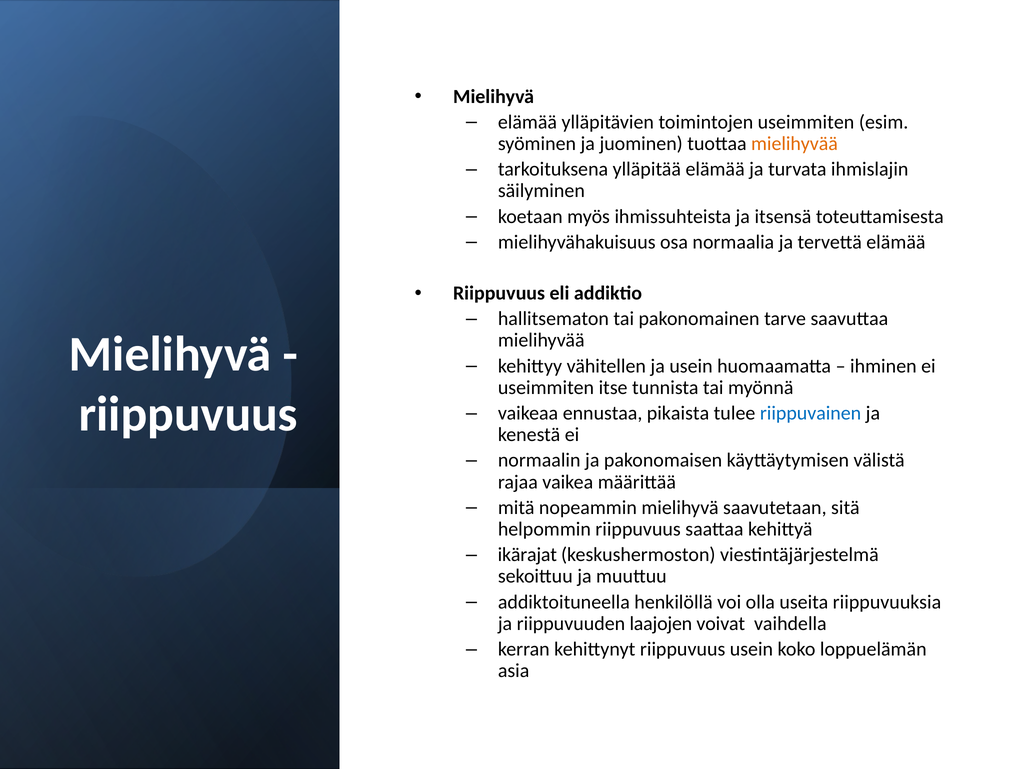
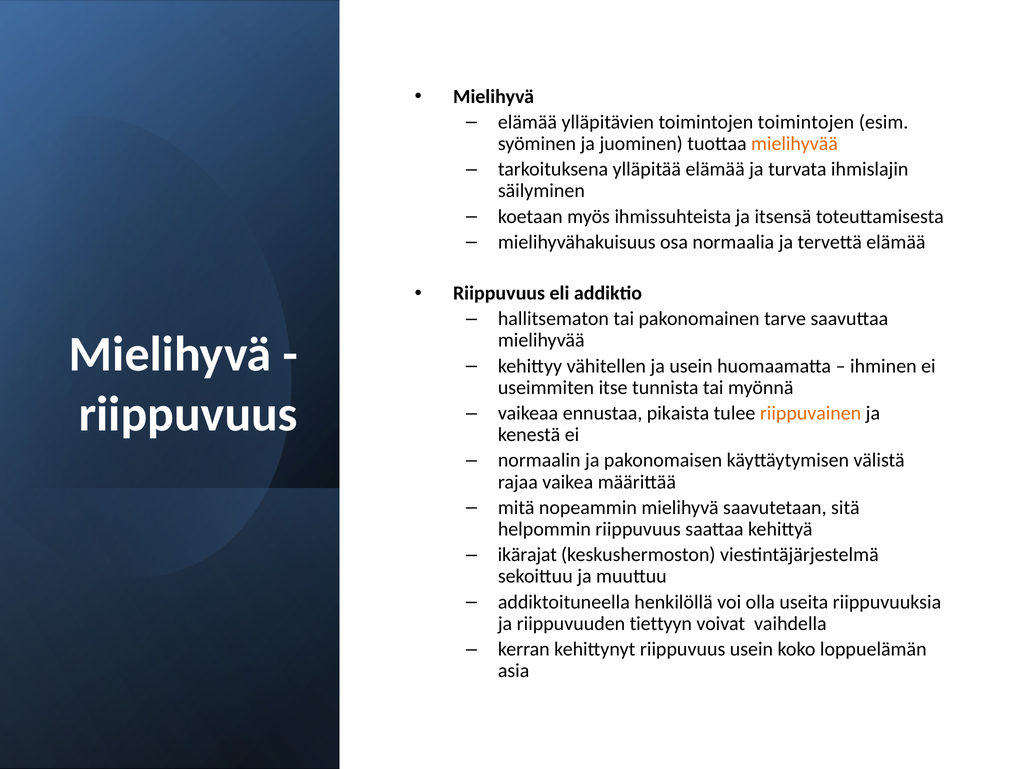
toimintojen useimmiten: useimmiten -> toimintojen
riippuvainen colour: blue -> orange
laajojen: laajojen -> tiettyyn
